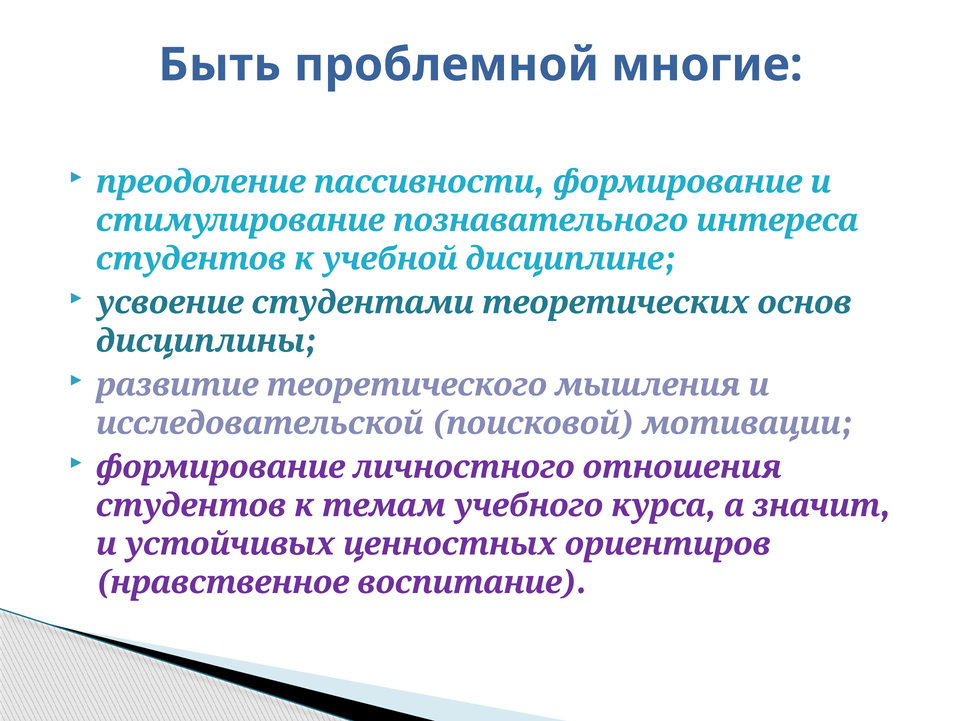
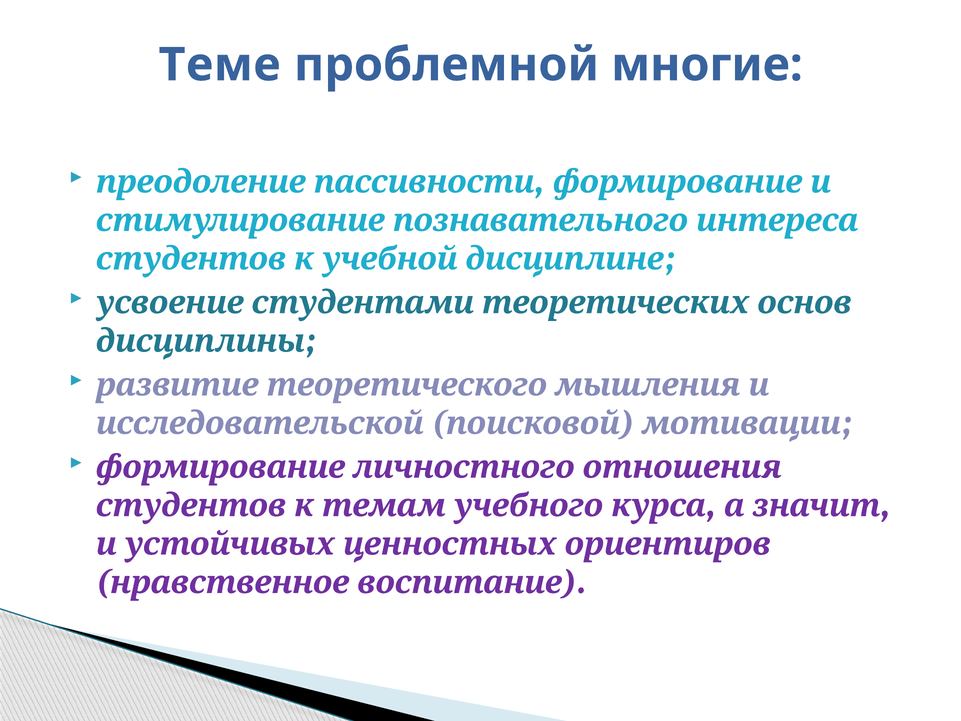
Быть: Быть -> Теме
